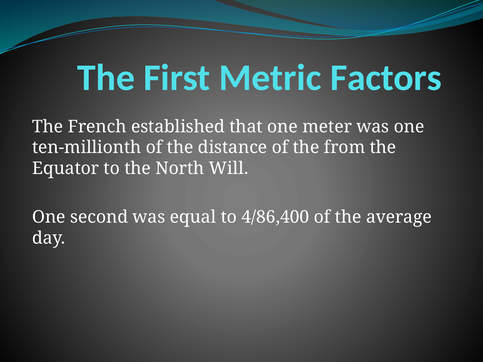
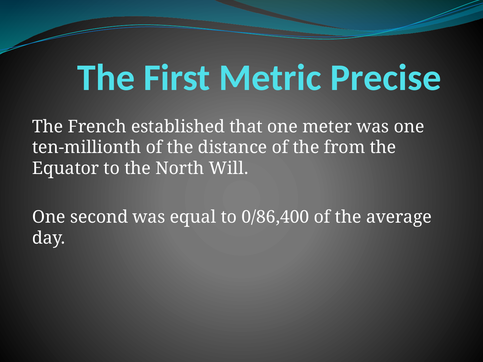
Factors: Factors -> Precise
4/86,400: 4/86,400 -> 0/86,400
